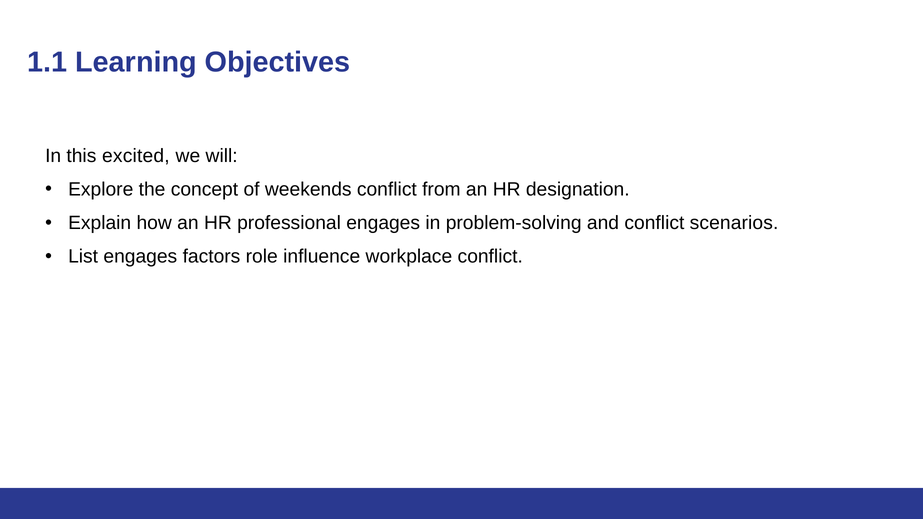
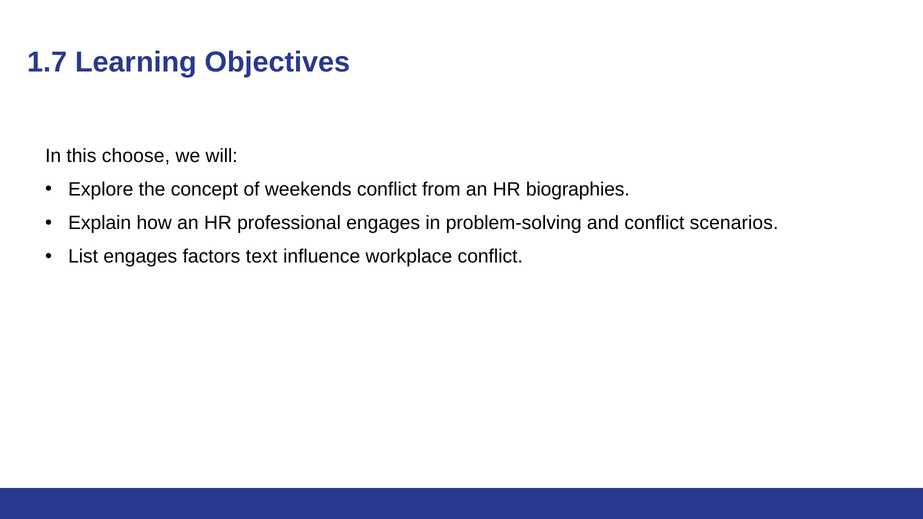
1.1: 1.1 -> 1.7
excited: excited -> choose
designation: designation -> biographies
role: role -> text
